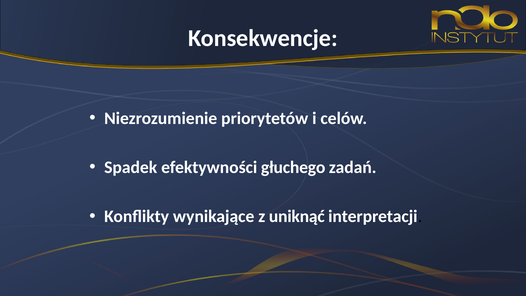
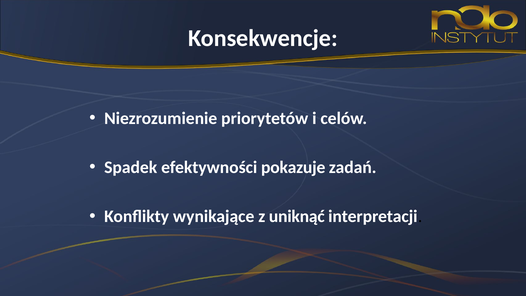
głuchego: głuchego -> pokazuje
